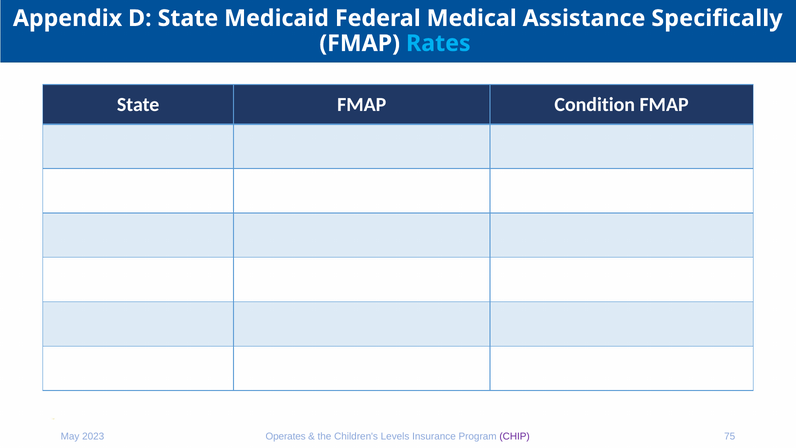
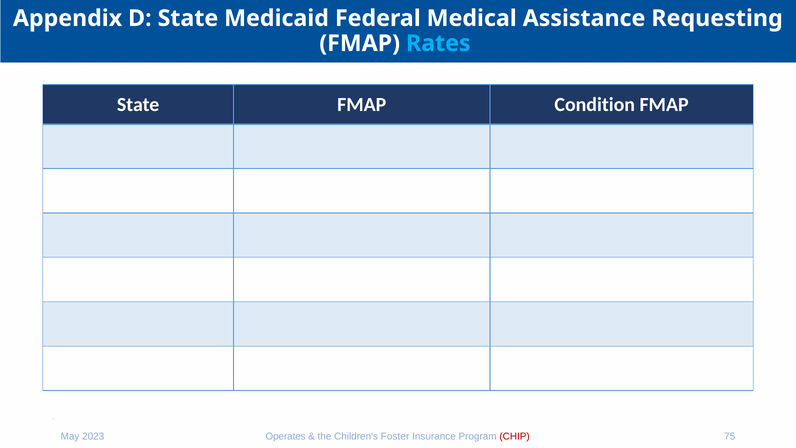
Specifically: Specifically -> Requesting
Levels: Levels -> Foster
CHIP colour: purple -> red
